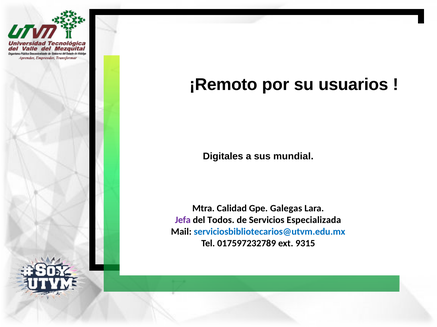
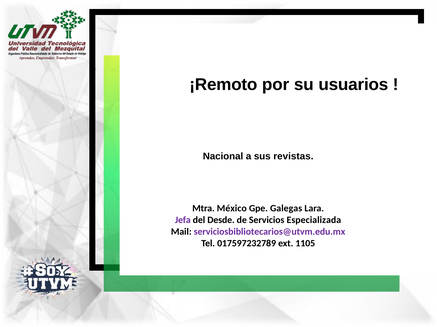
Digitales: Digitales -> Nacional
mundial: mundial -> revistas
Calidad: Calidad -> México
Todos: Todos -> Desde
serviciosbibliotecarios@utvm.edu.mx colour: blue -> purple
9315: 9315 -> 1105
